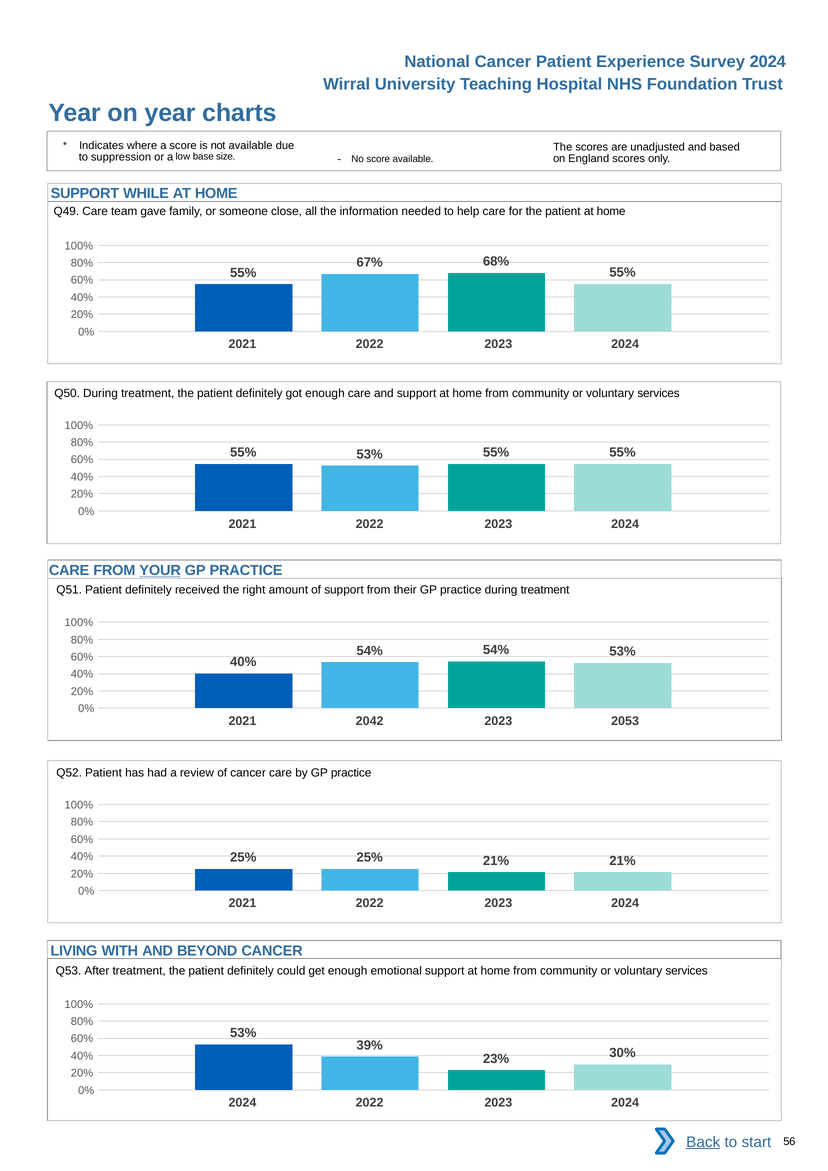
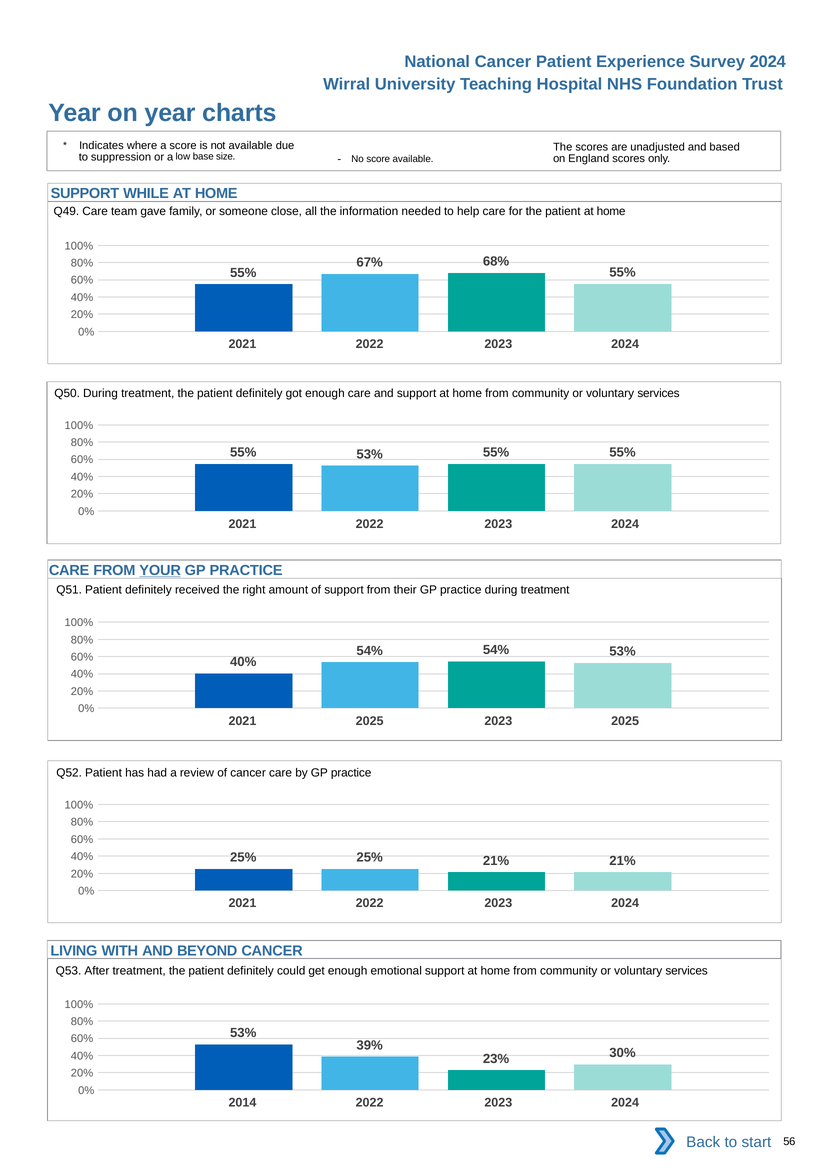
2021 2042: 2042 -> 2025
2023 2053: 2053 -> 2025
2024 at (242, 1103): 2024 -> 2014
Back underline: present -> none
